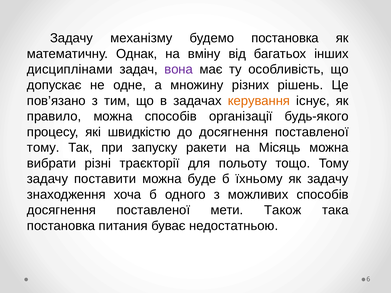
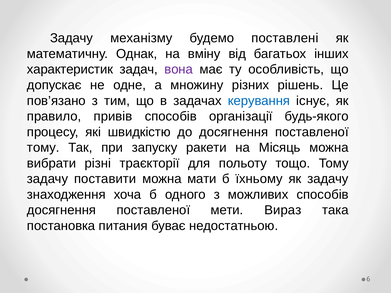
будемо постановка: постановка -> поставлені
дисциплінами: дисциплінами -> характеристик
керування colour: orange -> blue
правило можна: можна -> привів
буде: буде -> мати
Також: Також -> Вираз
